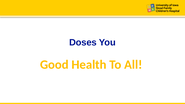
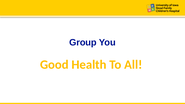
Doses: Doses -> Group
